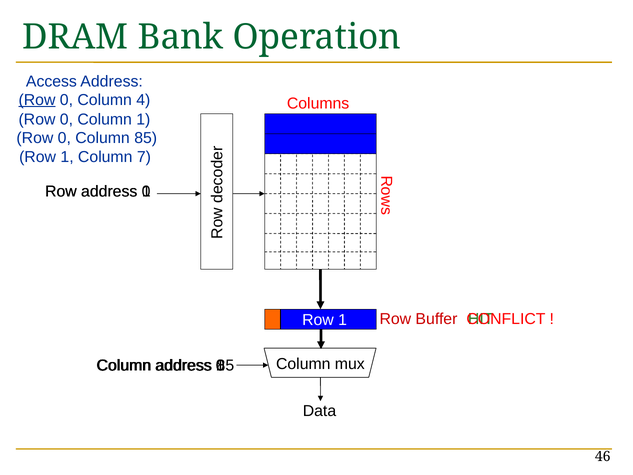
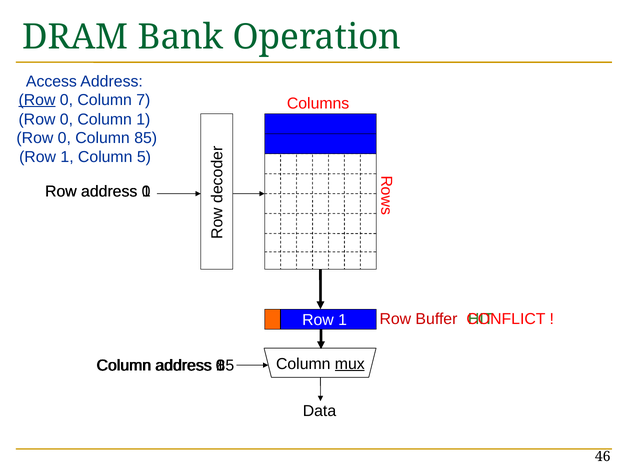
4: 4 -> 7
7: 7 -> 5
mux underline: none -> present
